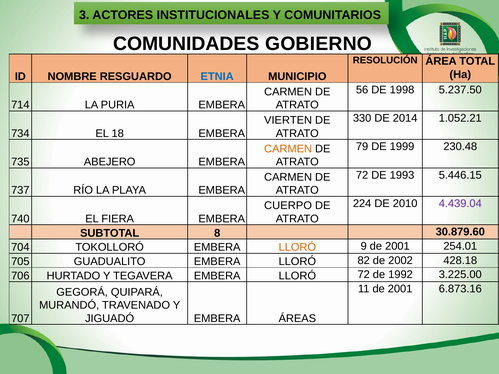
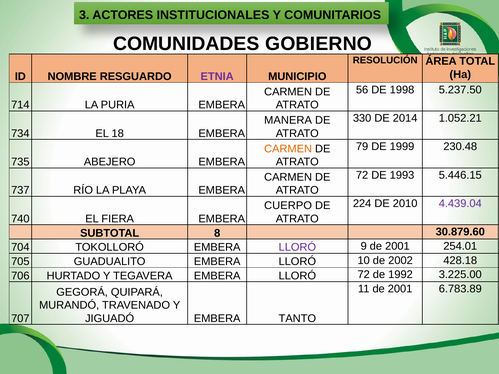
ETNIA colour: blue -> purple
VIERTEN: VIERTEN -> MANERA
LLORÓ at (297, 247) colour: orange -> purple
82: 82 -> 10
6.873.16: 6.873.16 -> 6.783.89
ÁREAS: ÁREAS -> TANTO
